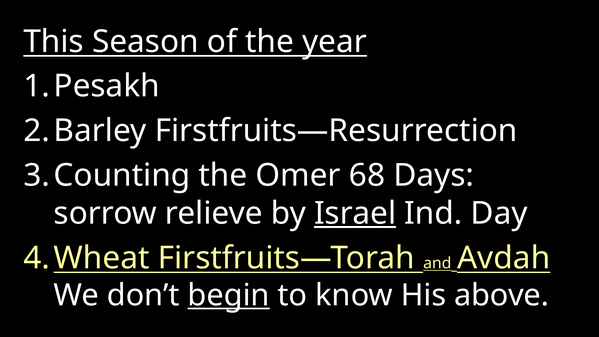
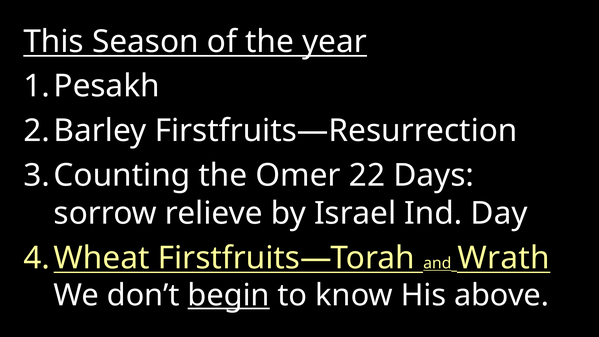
68: 68 -> 22
Israel underline: present -> none
Avdah: Avdah -> Wrath
